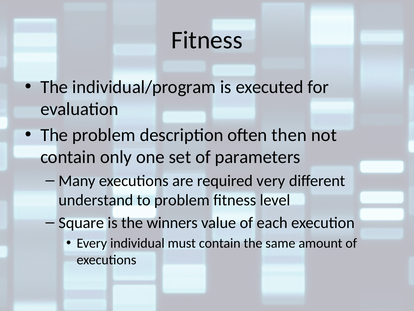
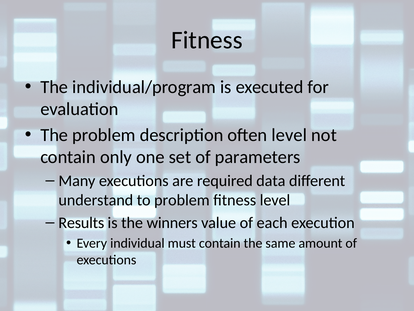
often then: then -> level
very: very -> data
Square: Square -> Results
